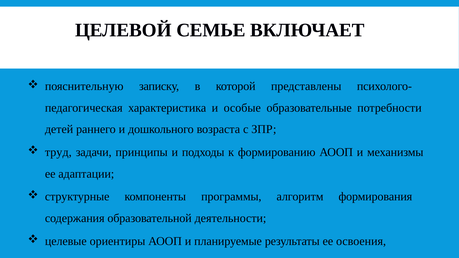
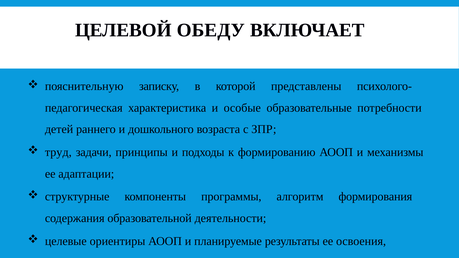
СЕМЬЕ: СЕМЬЕ -> ОБЕДУ
